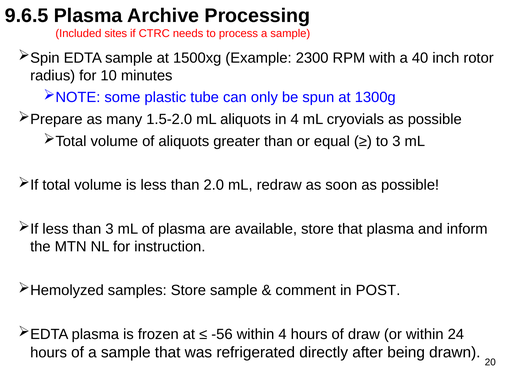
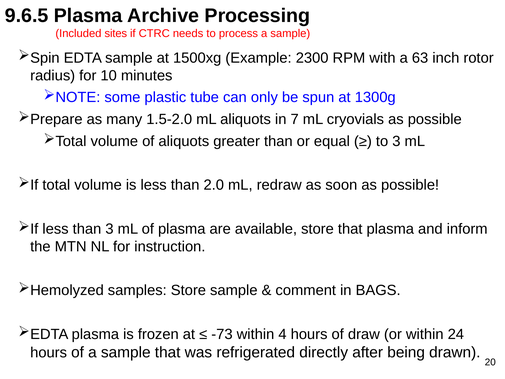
40: 40 -> 63
in 4: 4 -> 7
POST: POST -> BAGS
-56: -56 -> -73
